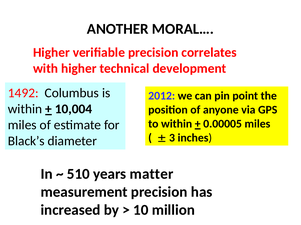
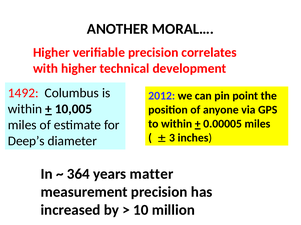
10,004: 10,004 -> 10,005
Black’s: Black’s -> Deep’s
510: 510 -> 364
